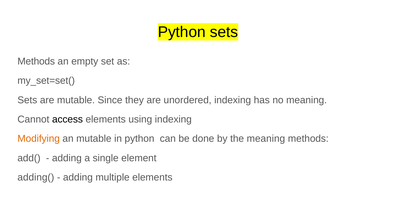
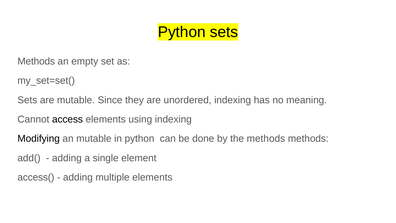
Modifying colour: orange -> black
the meaning: meaning -> methods
adding(: adding( -> access(
